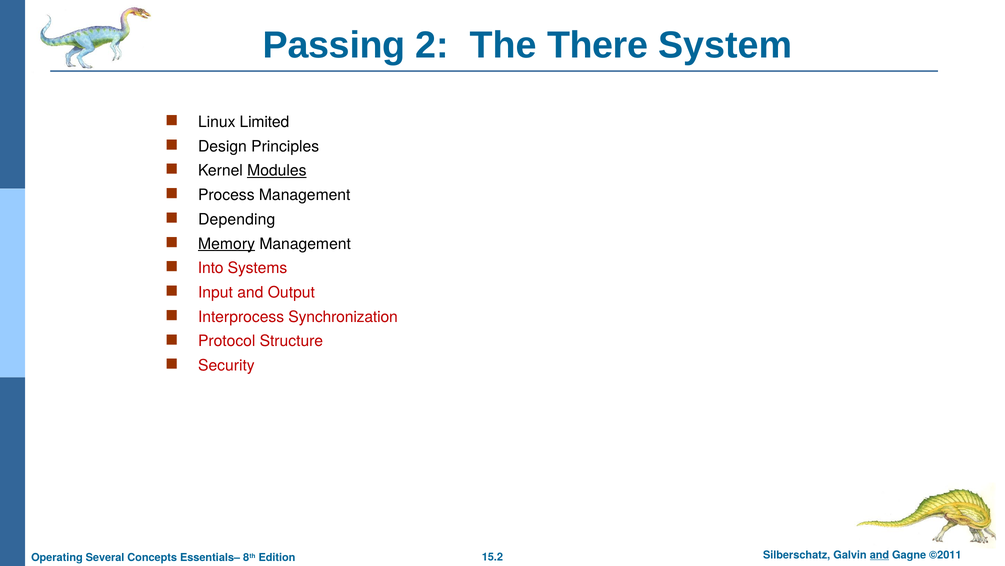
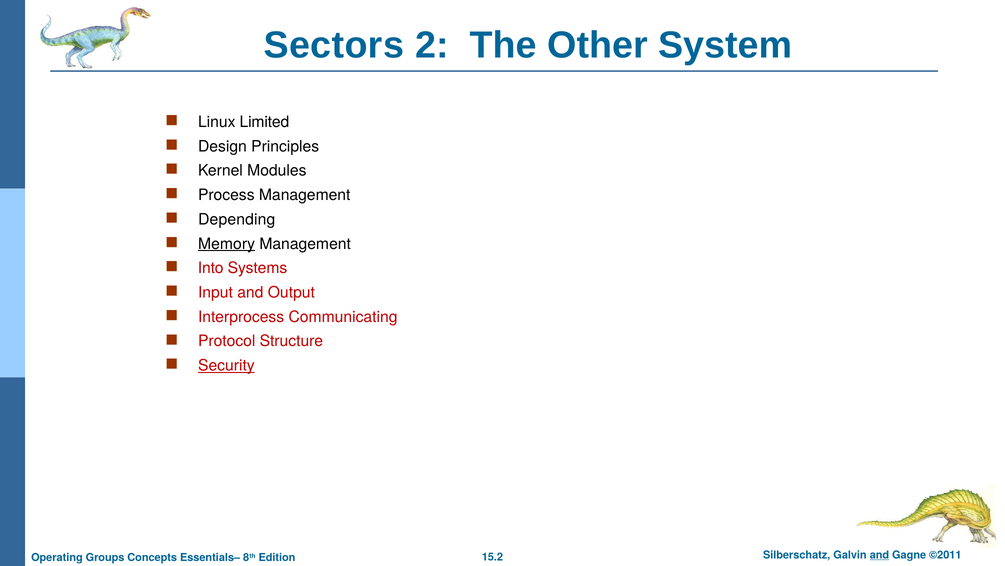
Passing: Passing -> Sectors
There: There -> Other
Modules underline: present -> none
Synchronization: Synchronization -> Communicating
Security underline: none -> present
Several: Several -> Groups
